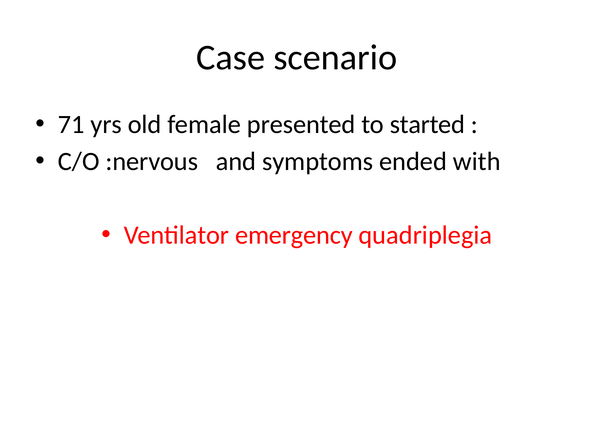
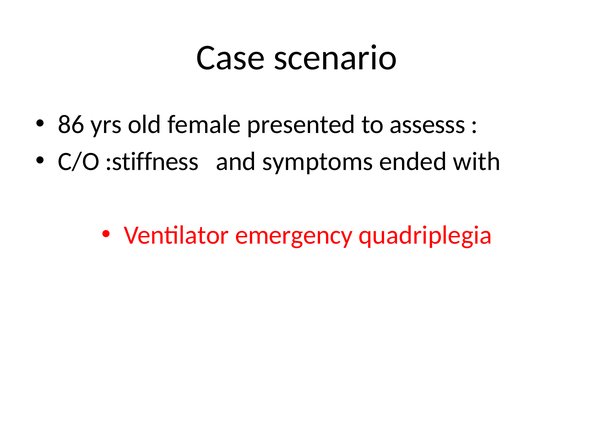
71: 71 -> 86
started: started -> assesss
:nervous: :nervous -> :stiffness
